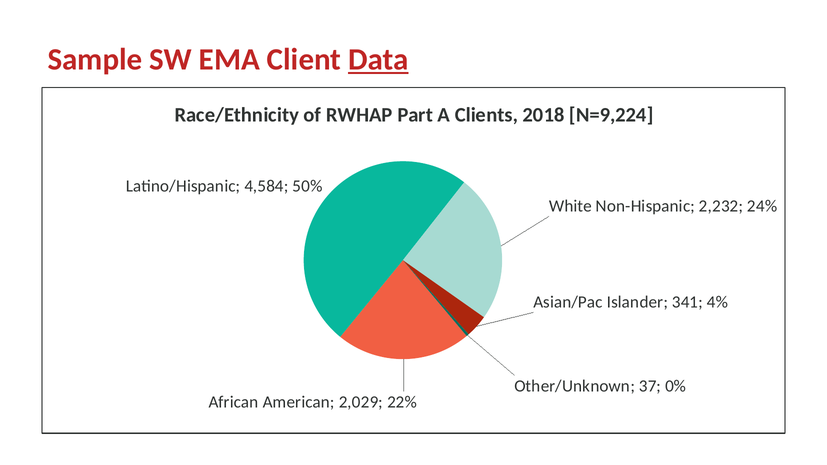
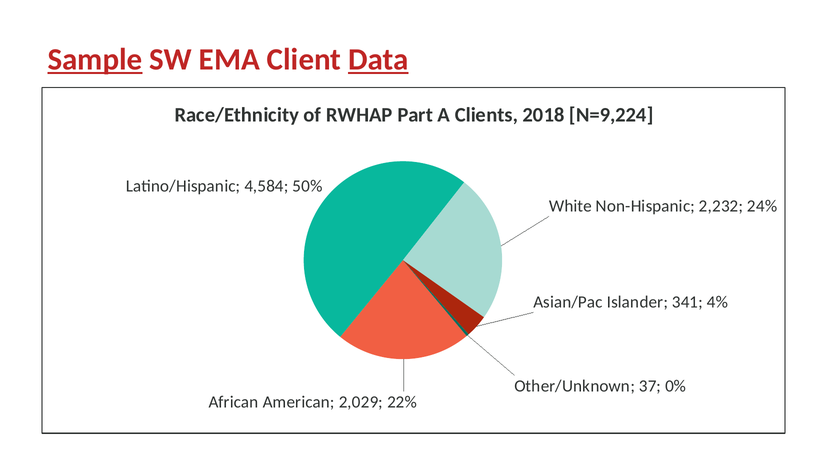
Sample underline: none -> present
